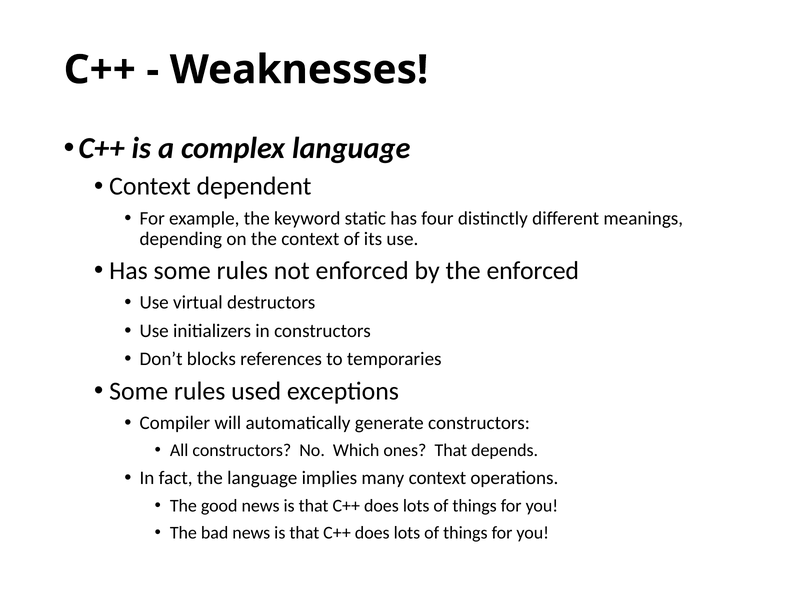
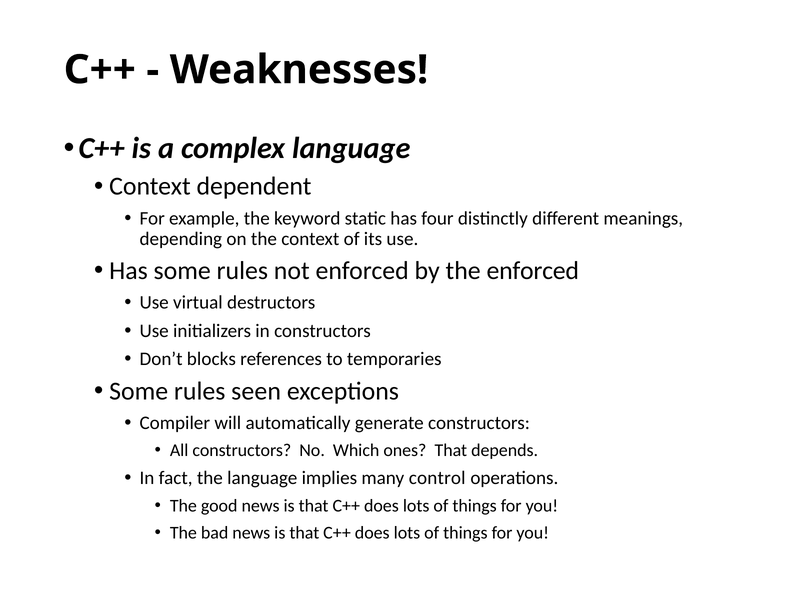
used: used -> seen
many context: context -> control
